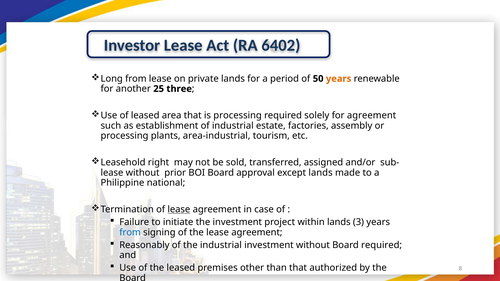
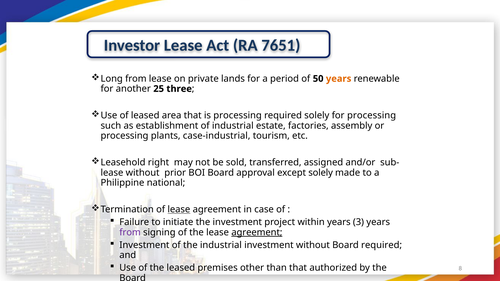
6402: 6402 -> 7651
for agreement: agreement -> processing
area-industrial: area-industrial -> case-industrial
except lands: lands -> solely
within lands: lands -> years
from at (130, 232) colour: blue -> purple
agreement at (257, 232) underline: none -> present
Reasonably at (144, 245): Reasonably -> Investment
